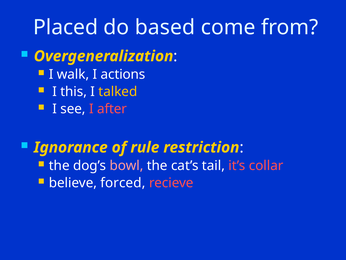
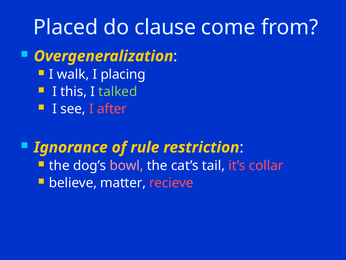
based: based -> clause
actions: actions -> placing
talked colour: yellow -> light green
forced: forced -> matter
